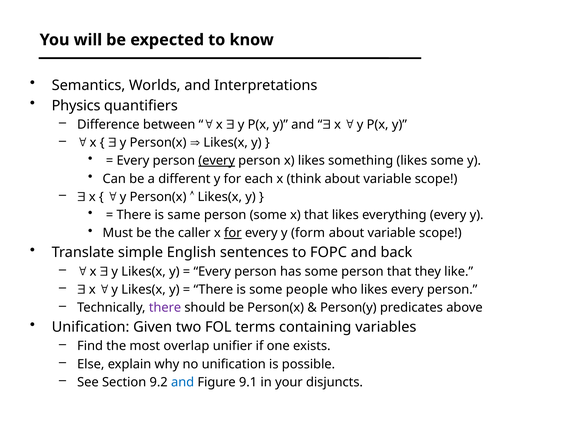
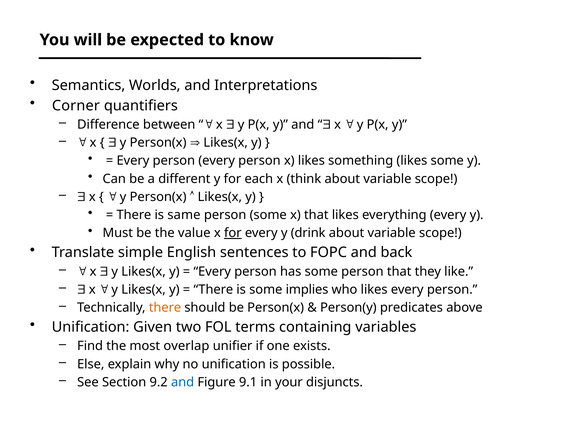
Physics: Physics -> Corner
every at (217, 161) underline: present -> none
caller: caller -> value
form: form -> drink
people: people -> implies
there at (165, 307) colour: purple -> orange
